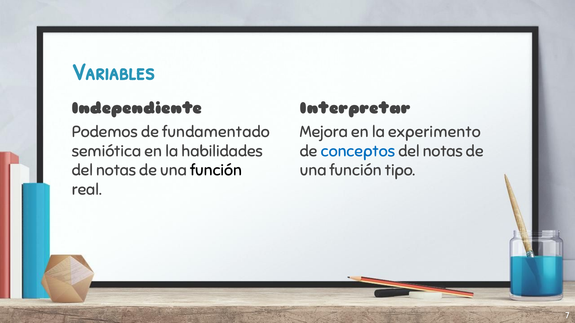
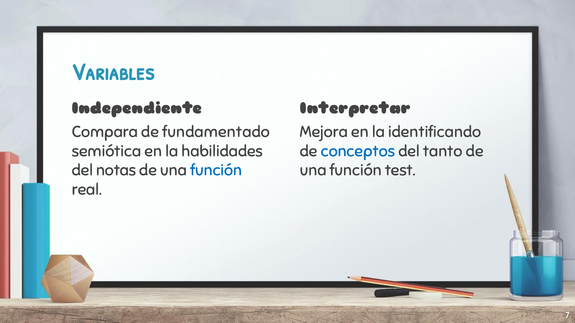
Podemos: Podemos -> Compara
experimento: experimento -> identificando
notas at (443, 151): notas -> tanto
función at (216, 171) colour: black -> blue
tipo: tipo -> test
